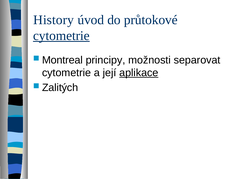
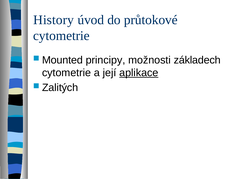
cytometrie at (61, 36) underline: present -> none
Montreal: Montreal -> Mounted
separovat: separovat -> základech
